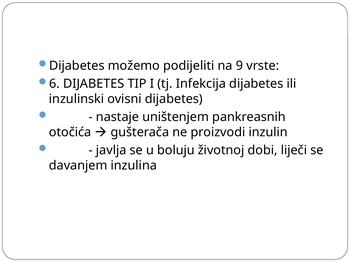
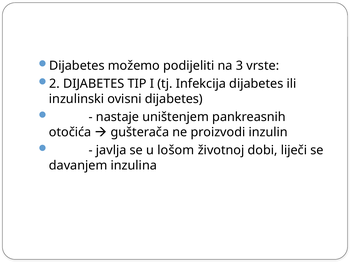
9: 9 -> 3
6: 6 -> 2
boluju: boluju -> lošom
